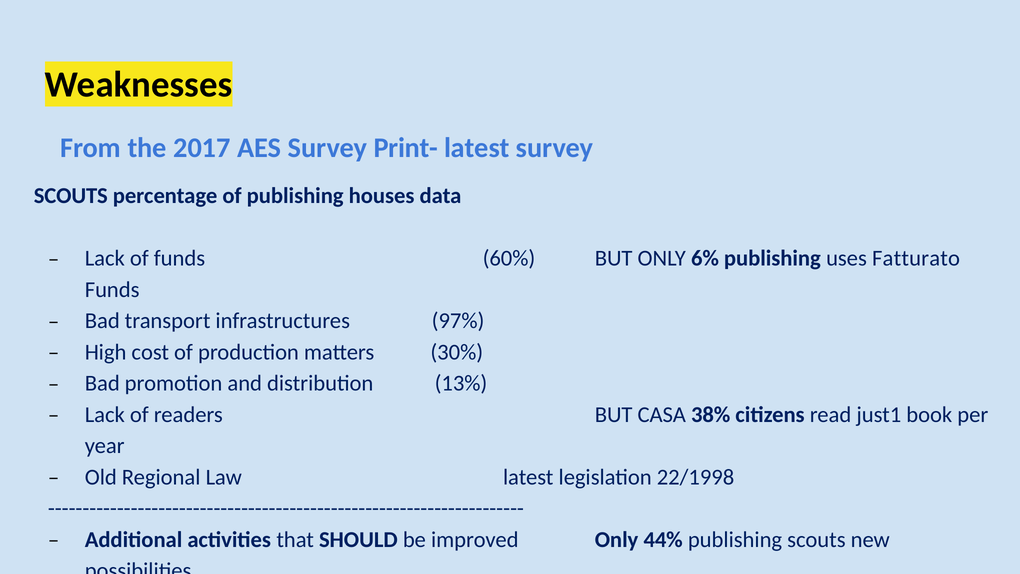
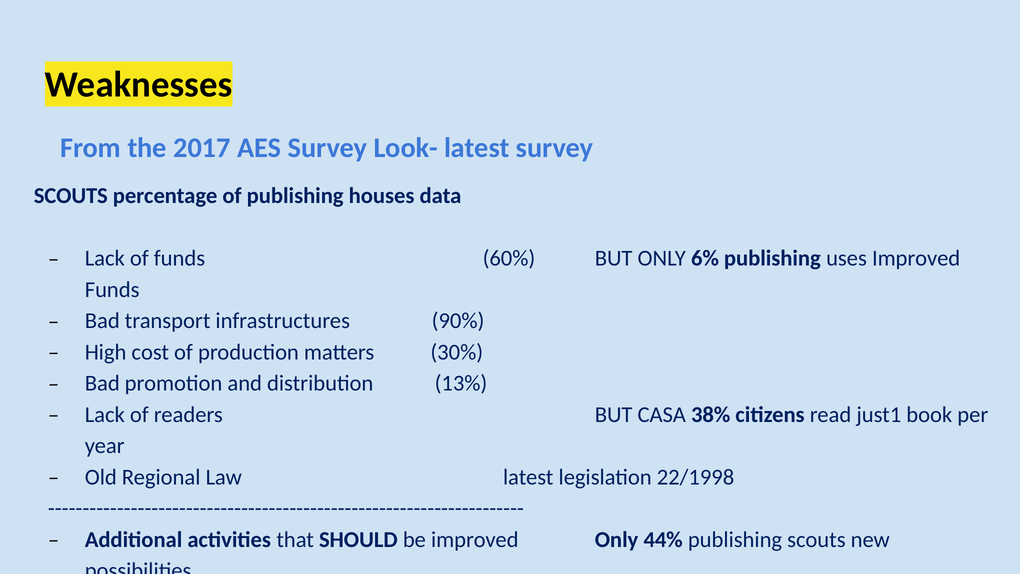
Print-: Print- -> Look-
uses Fatturato: Fatturato -> Improved
97%: 97% -> 90%
